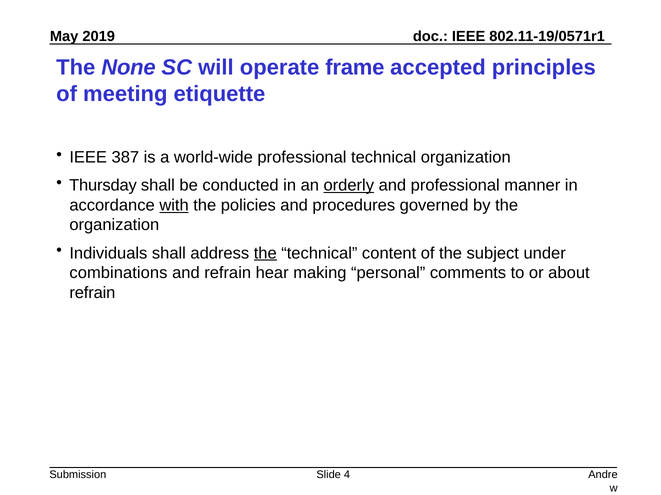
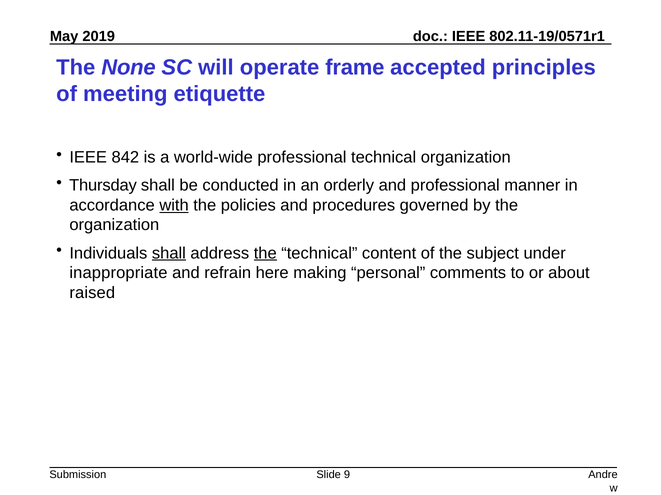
387: 387 -> 842
orderly underline: present -> none
shall at (169, 253) underline: none -> present
combinations: combinations -> inappropriate
hear: hear -> here
refrain at (92, 293): refrain -> raised
4: 4 -> 9
